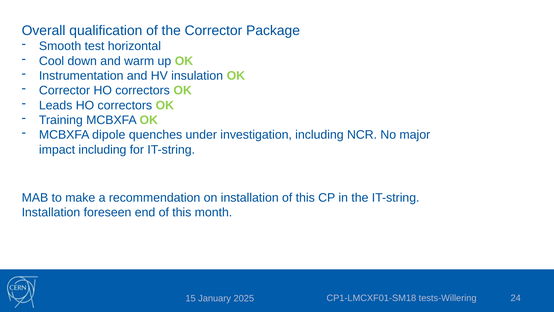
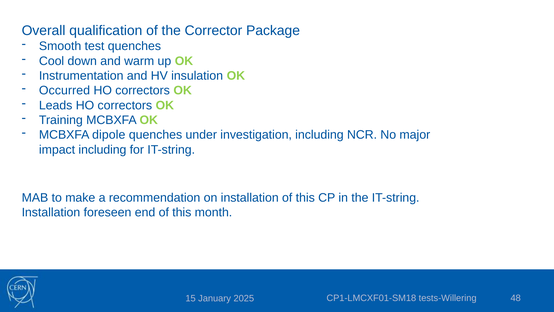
test horizontal: horizontal -> quenches
Corrector at (65, 90): Corrector -> Occurred
24: 24 -> 48
